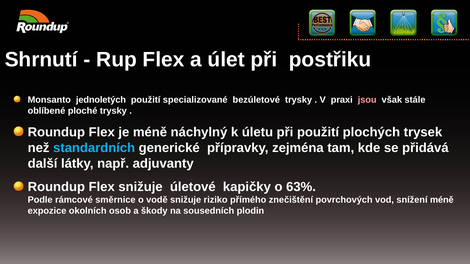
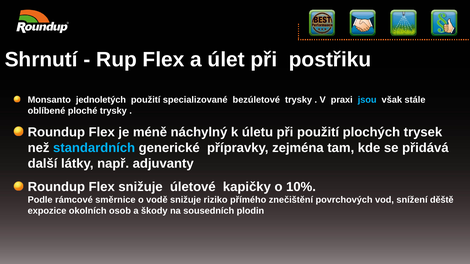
jsou colour: pink -> light blue
63%: 63% -> 10%
snížení méně: méně -> děště
